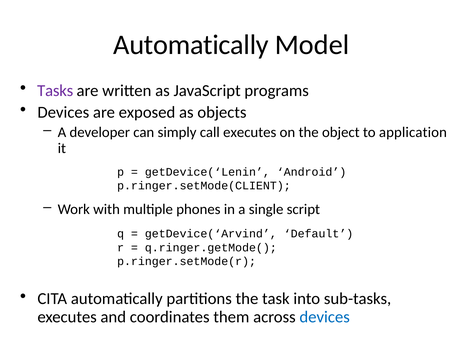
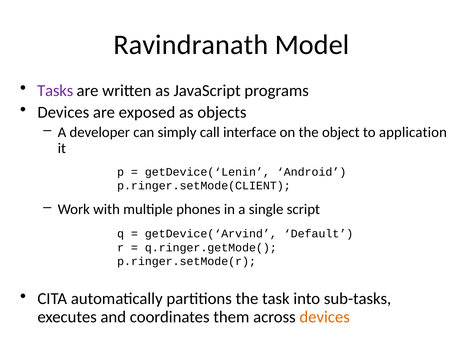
Automatically at (191, 45): Automatically -> Ravindranath
call executes: executes -> interface
devices at (325, 317) colour: blue -> orange
